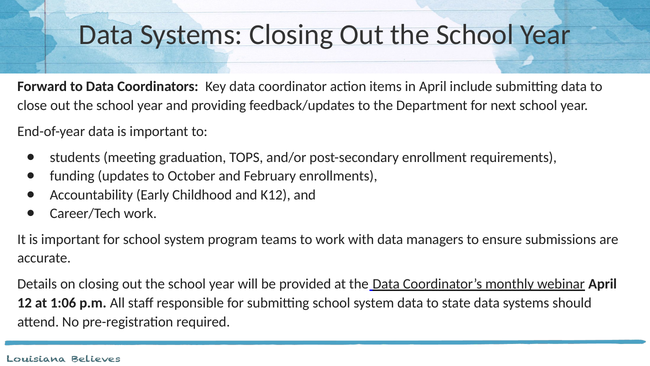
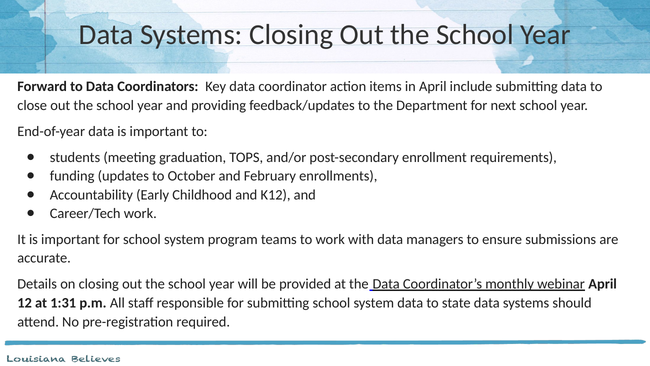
1:06: 1:06 -> 1:31
